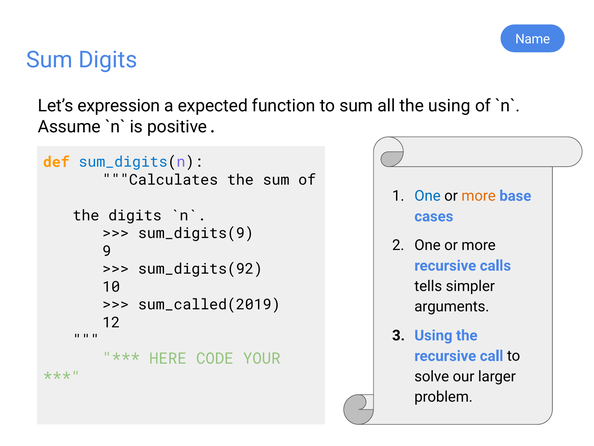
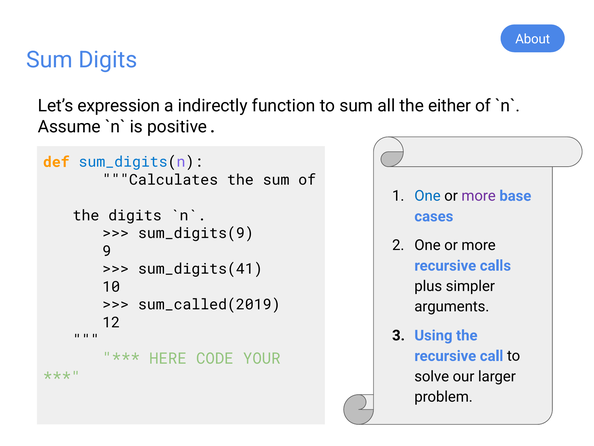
Name: Name -> About
expected: expected -> indirectly
the using: using -> either
more at (479, 196) colour: orange -> purple
sum_digits(92: sum_digits(92 -> sum_digits(41
tells: tells -> plus
